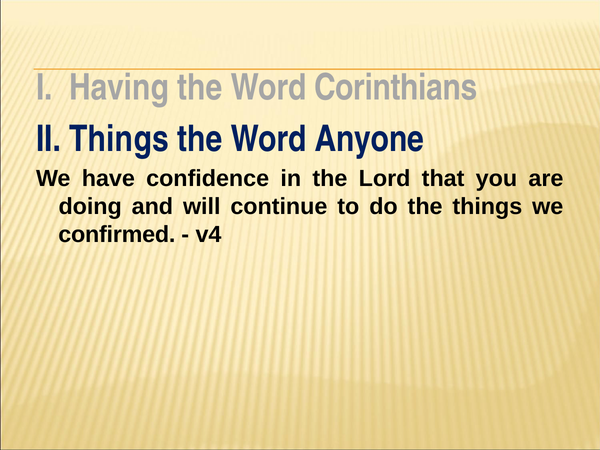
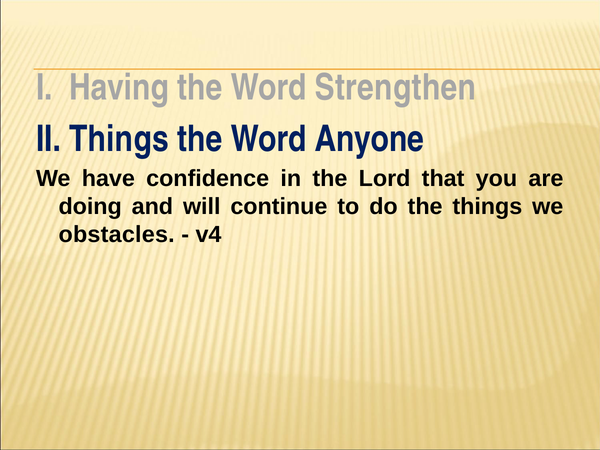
Corinthians: Corinthians -> Strengthen
confirmed: confirmed -> obstacles
